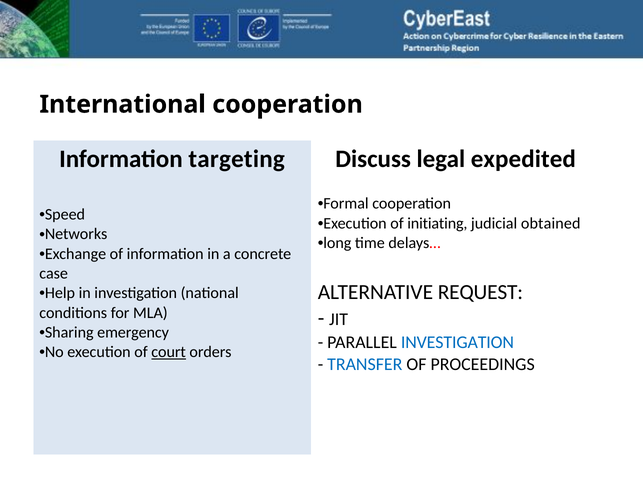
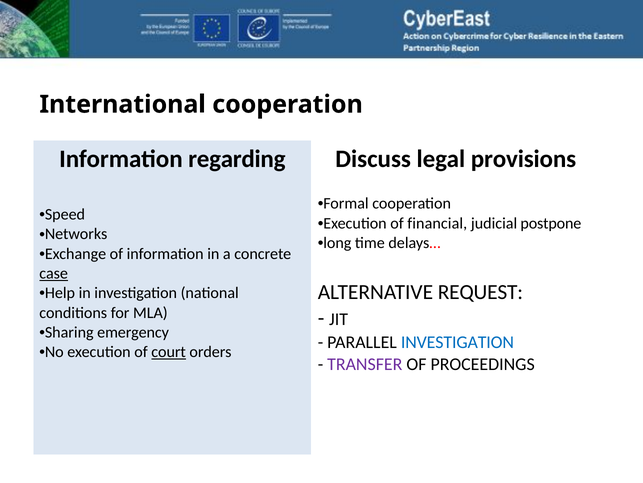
targeting: targeting -> regarding
expedited: expedited -> provisions
initiating: initiating -> financial
obtained: obtained -> postpone
case underline: none -> present
TRANSFER colour: blue -> purple
